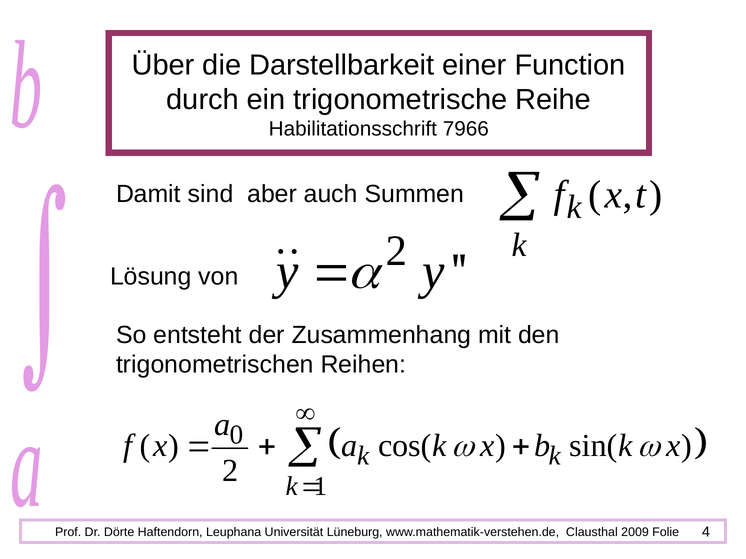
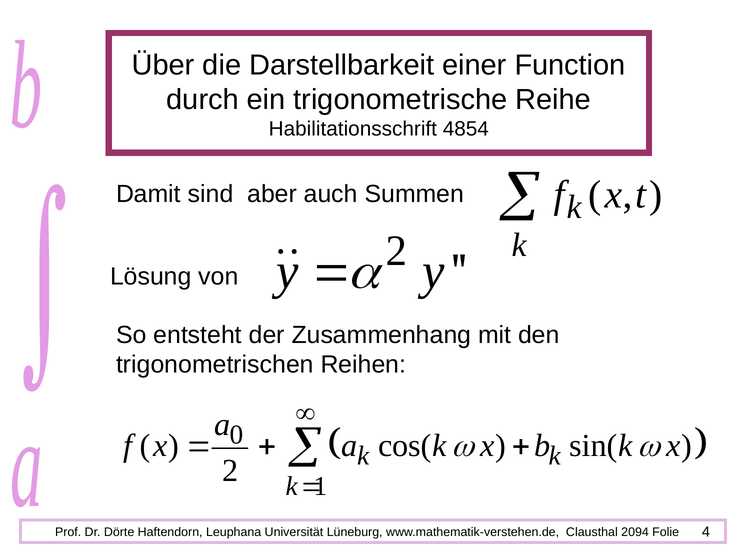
7966: 7966 -> 4854
2009: 2009 -> 2094
